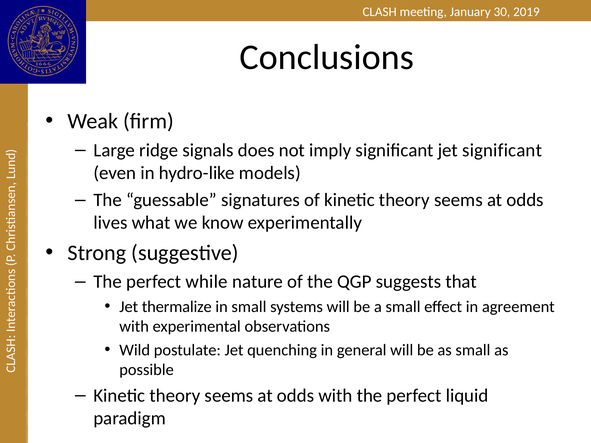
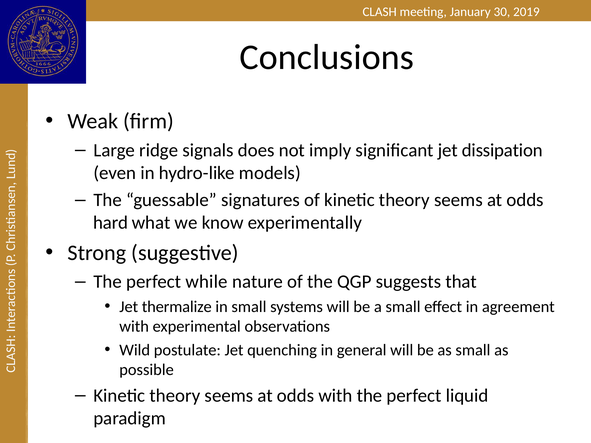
jet significant: significant -> dissipation
lives: lives -> hard
